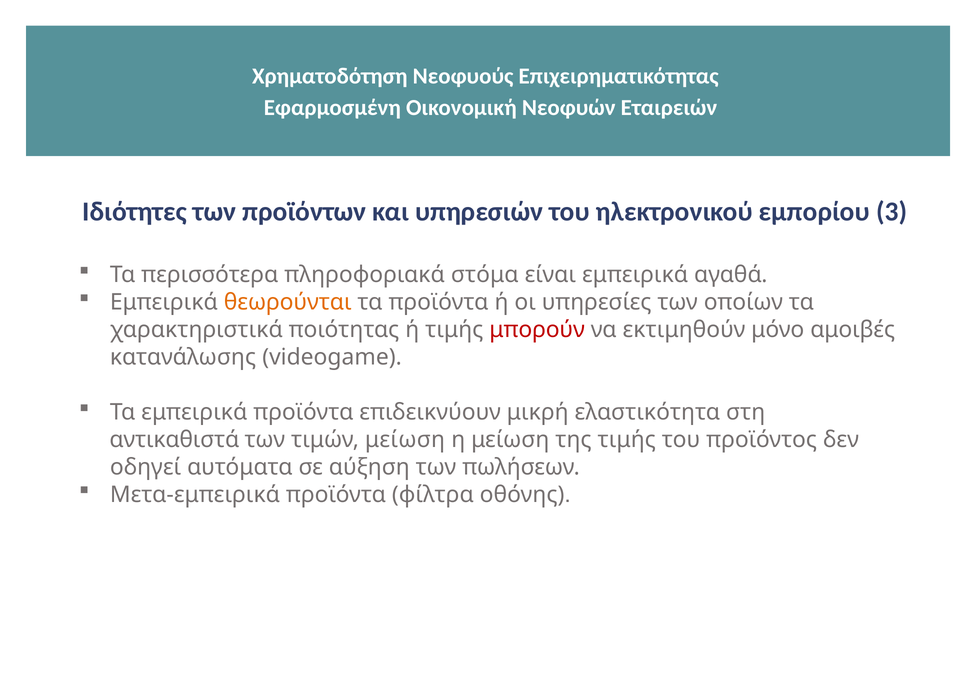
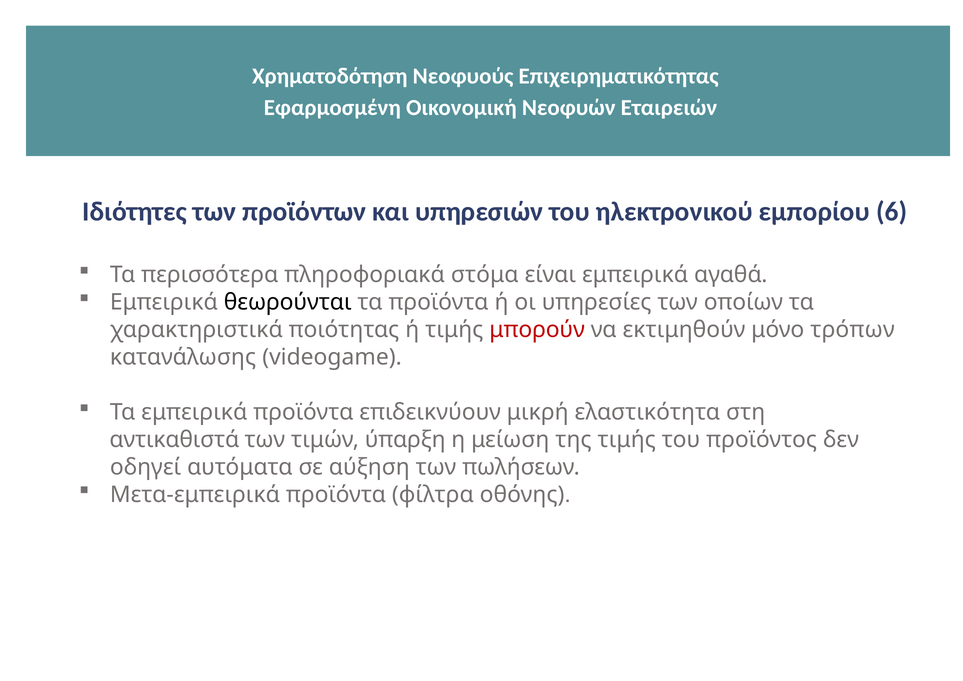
3: 3 -> 6
θεωρούνται colour: orange -> black
αμοιβές: αμοιβές -> τρόπων
τιμών μείωση: μείωση -> ύπαρξη
